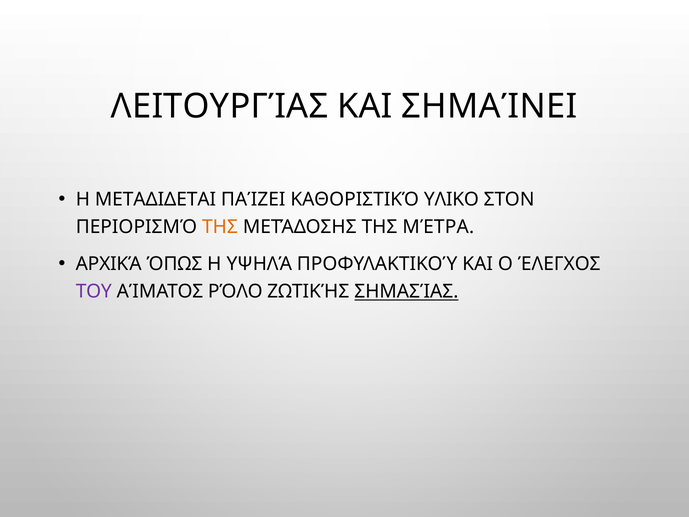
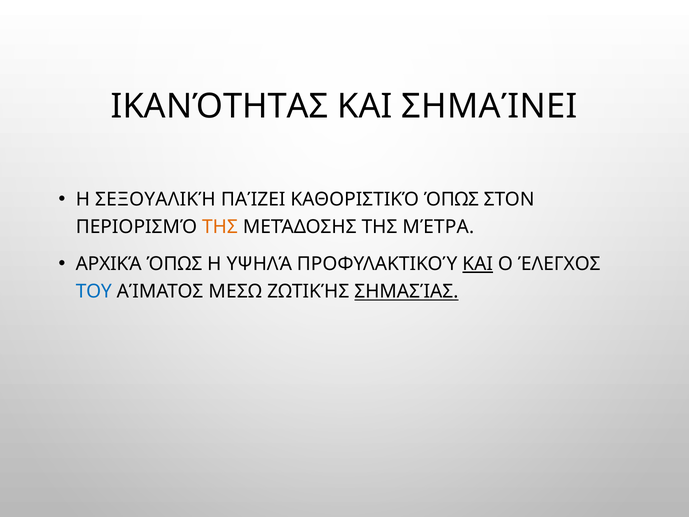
ΛΕΙΤΟΥΡΓΊΑΣ: ΛΕΙΤΟΥΡΓΊΑΣ -> ΙΚΑΝΌΤΗΤΑΣ
ΜΕΤΑΔΙΔΕΤΑΙ: ΜΕΤΑΔΙΔΕΤΑΙ -> ΣΕΞΟΥΑΛΙΚΉ
ΚΑΘΟΡΙΣΤΙΚΌ ΥΛΙΚΟ: ΥΛΙΚΟ -> ΌΠΩΣ
ΚΑΙ at (478, 264) underline: none -> present
ΤΟΥ colour: purple -> blue
ΡΌΛΟ: ΡΌΛΟ -> ΜΕΣΩ
